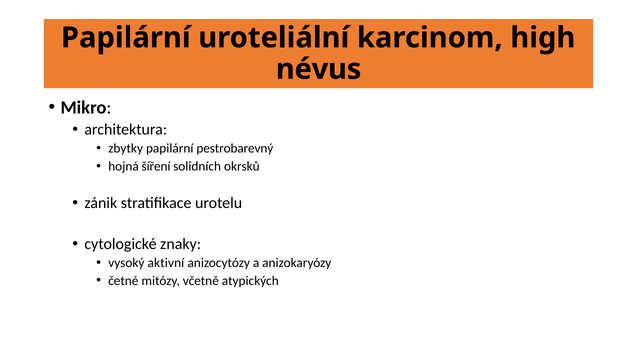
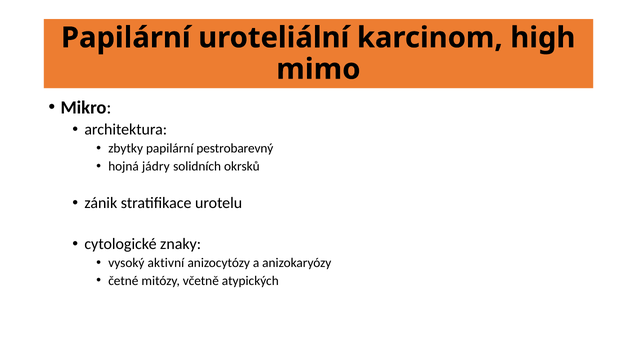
névus: névus -> mimo
šíření: šíření -> jádry
